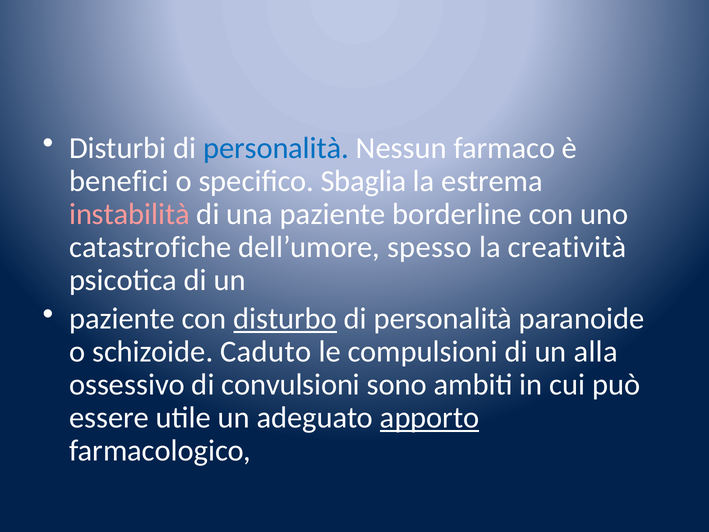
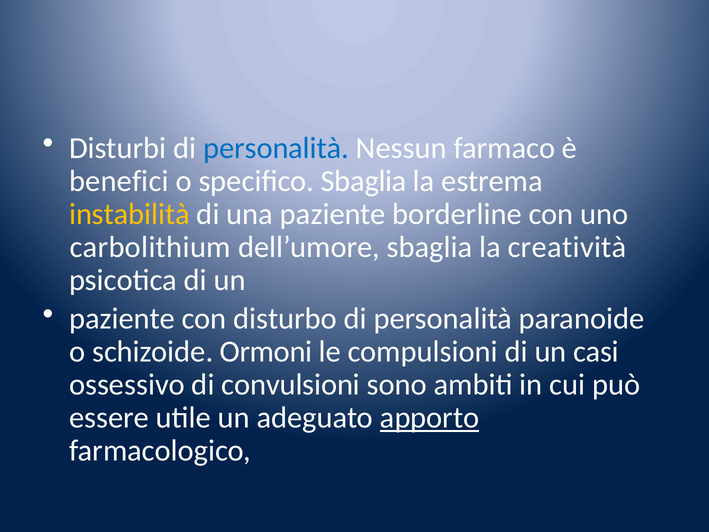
instabilità colour: pink -> yellow
catastrofiche: catastrofiche -> carbolithium
dell’umore spesso: spesso -> sbaglia
disturbo underline: present -> none
Caduto: Caduto -> Ormoni
alla: alla -> casi
